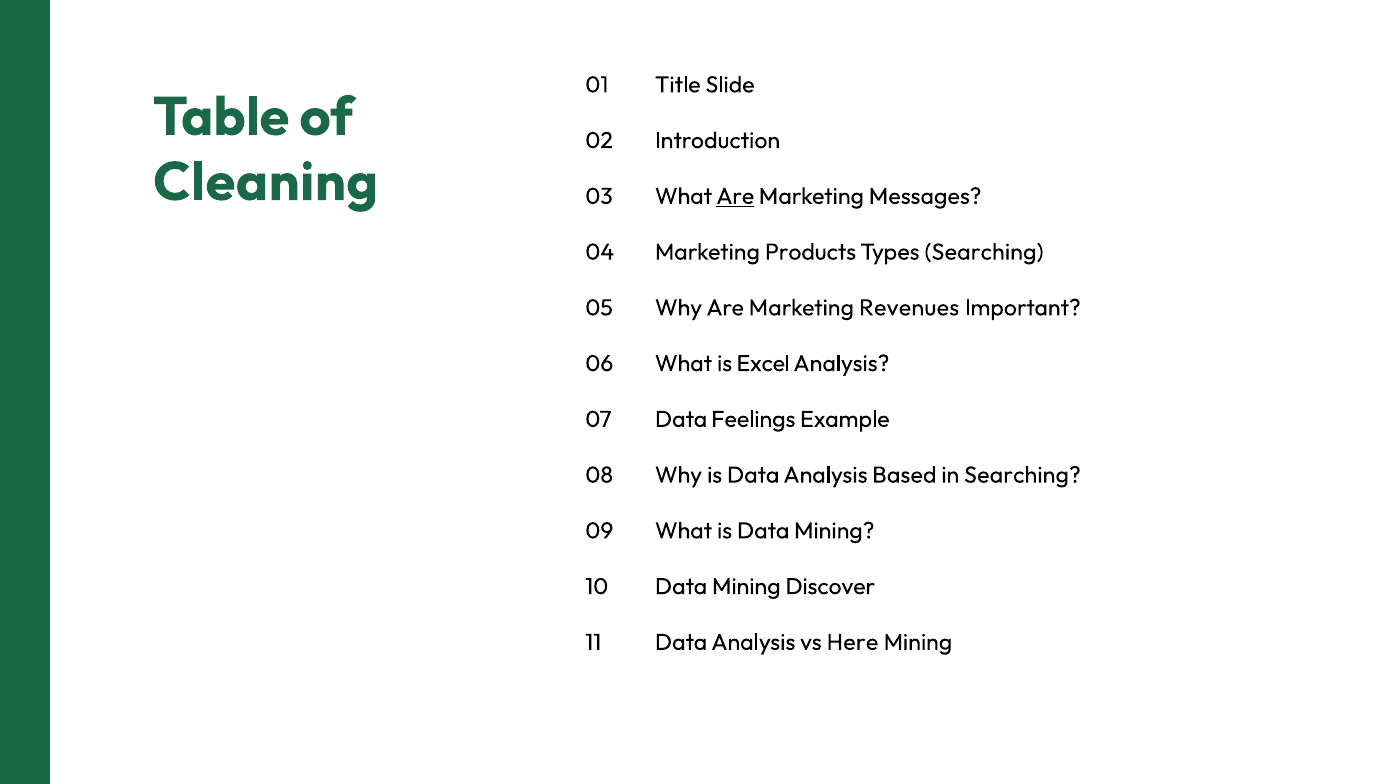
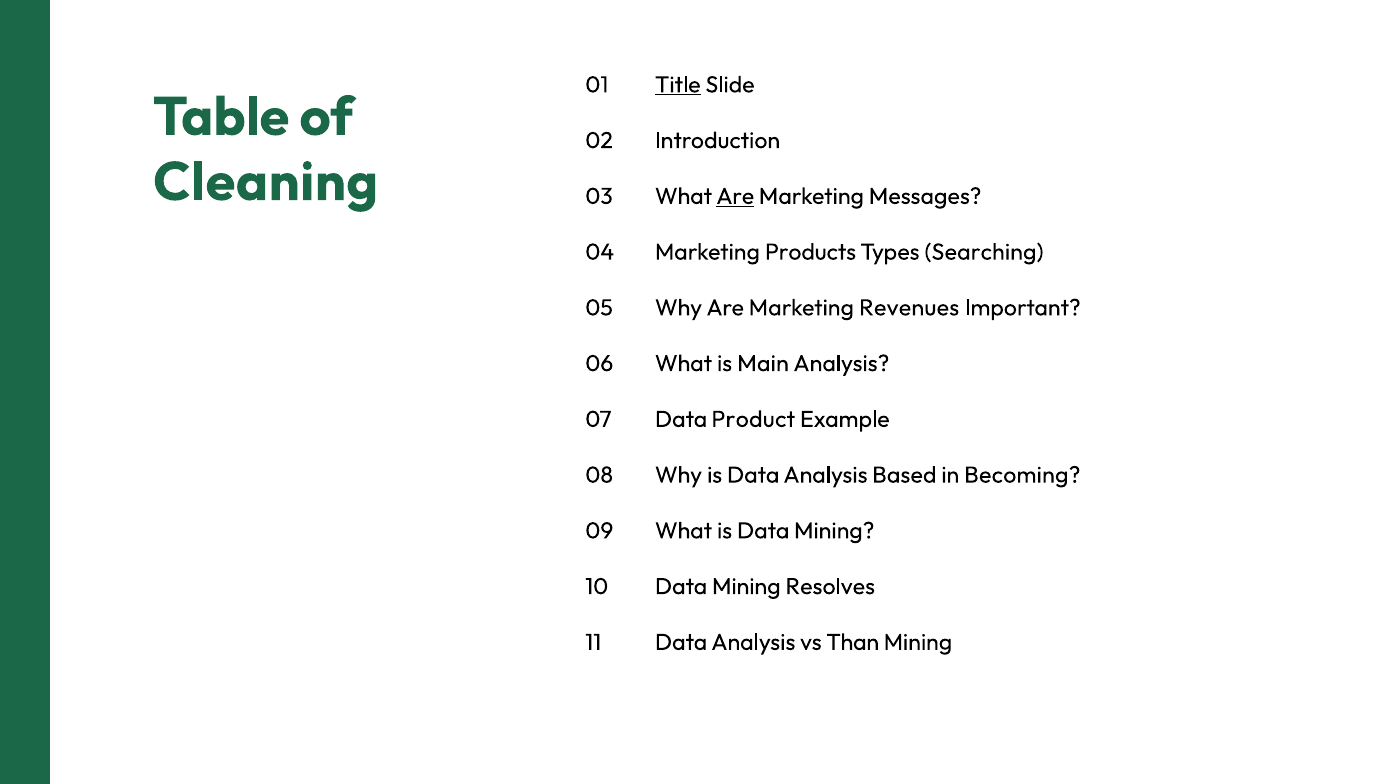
Title underline: none -> present
Excel: Excel -> Main
Feelings: Feelings -> Product
in Searching: Searching -> Becoming
Discover: Discover -> Resolves
Here: Here -> Than
